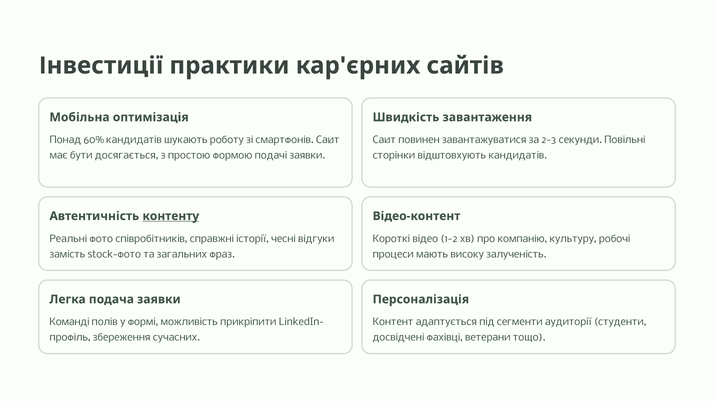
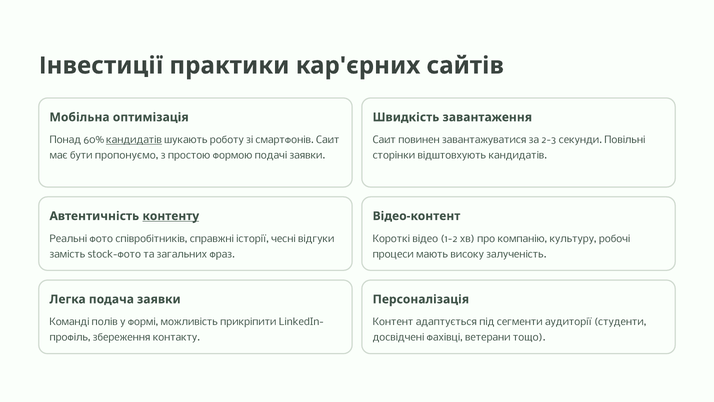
кандидатів at (134, 140) underline: none -> present
досягається: досягається -> пропонуємо
сучасних: сучасних -> контакту
